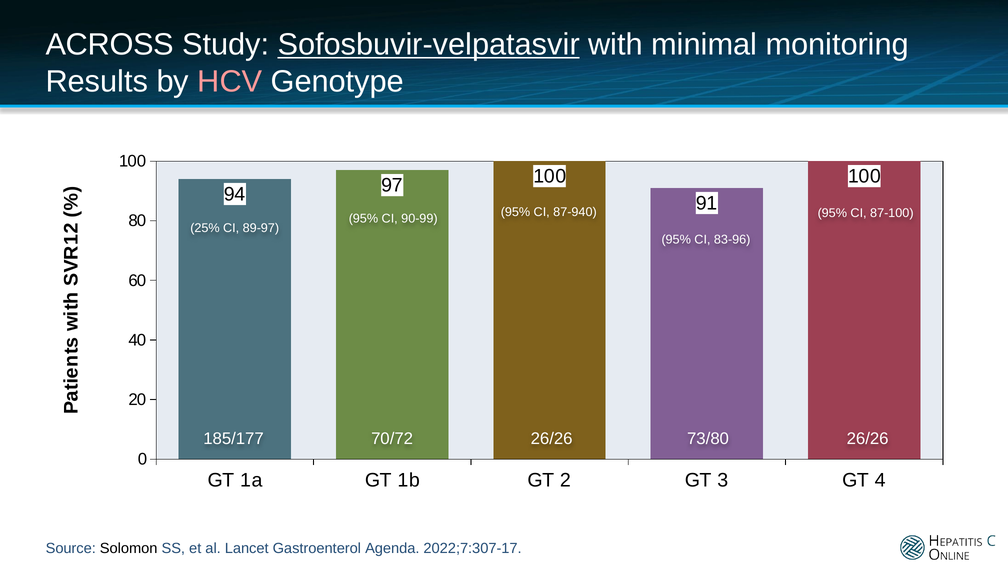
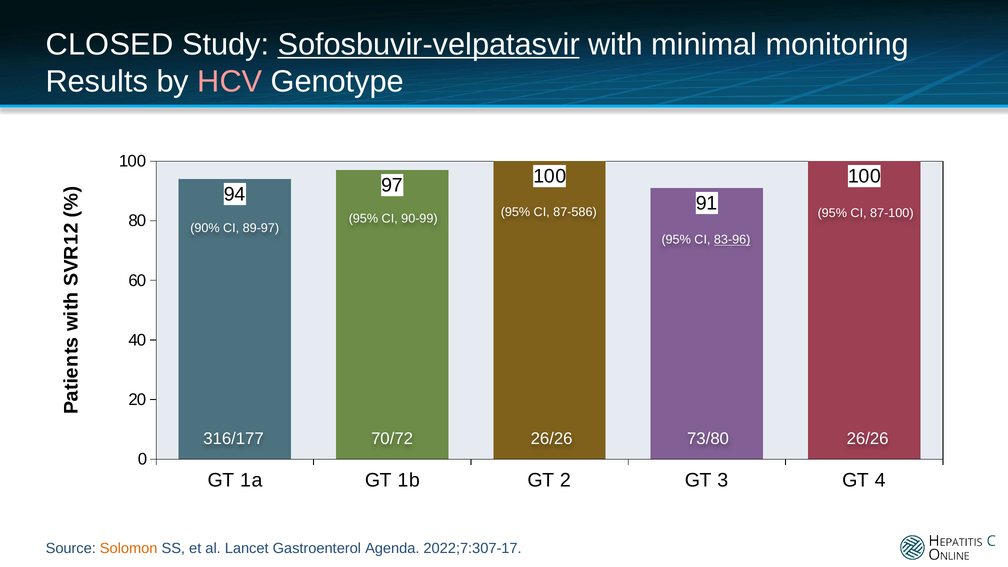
ACROSS: ACROSS -> CLOSED
87-940: 87-940 -> 87-586
25%: 25% -> 90%
83-96 underline: none -> present
185/177: 185/177 -> 316/177
Solomon colour: black -> orange
